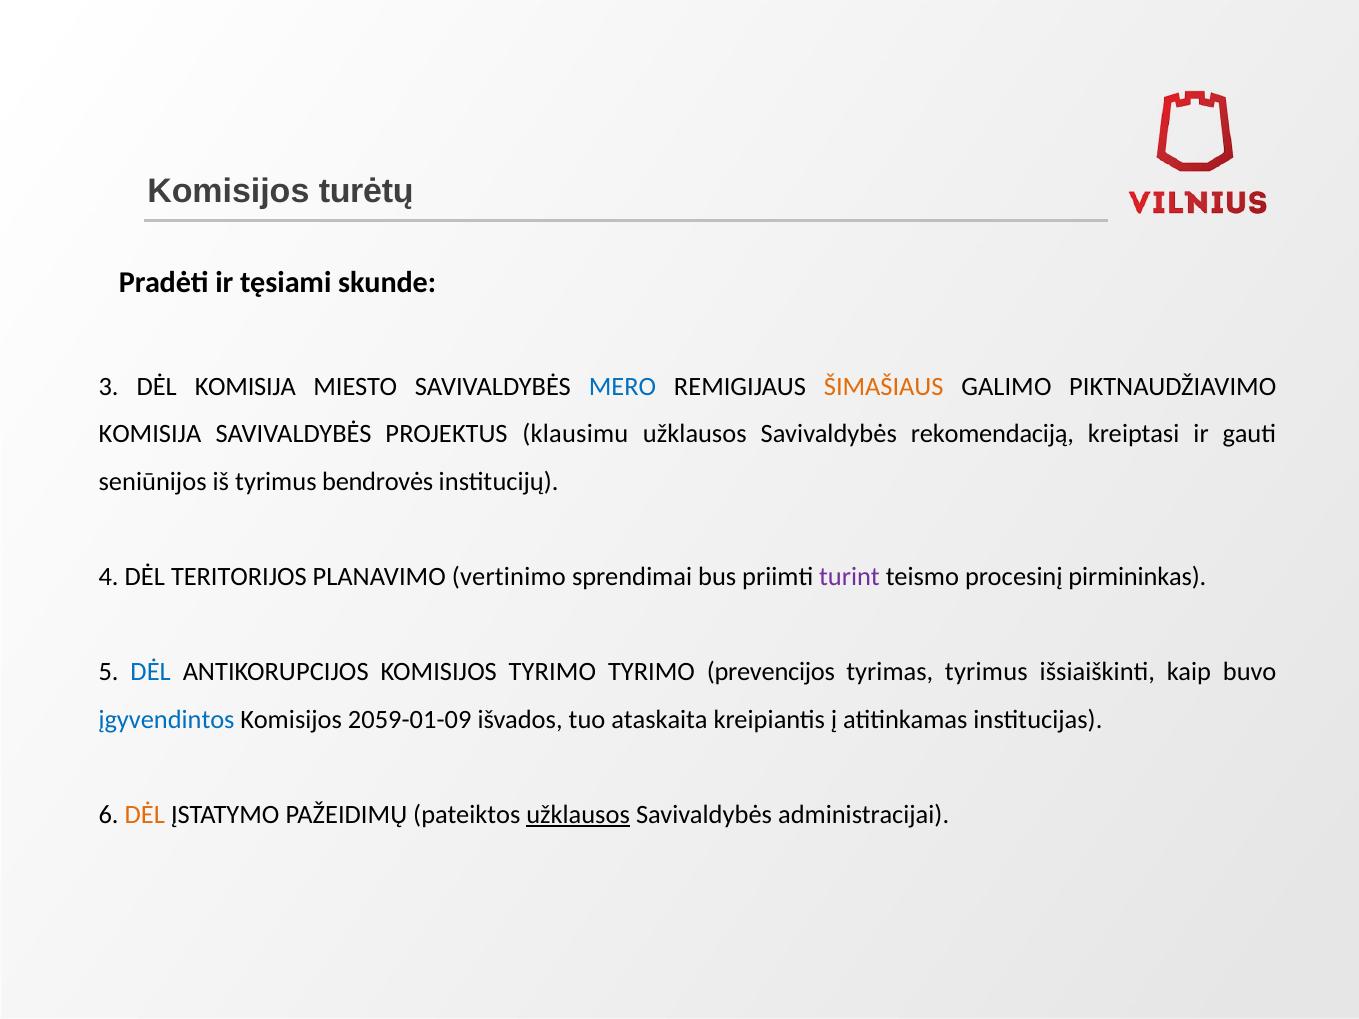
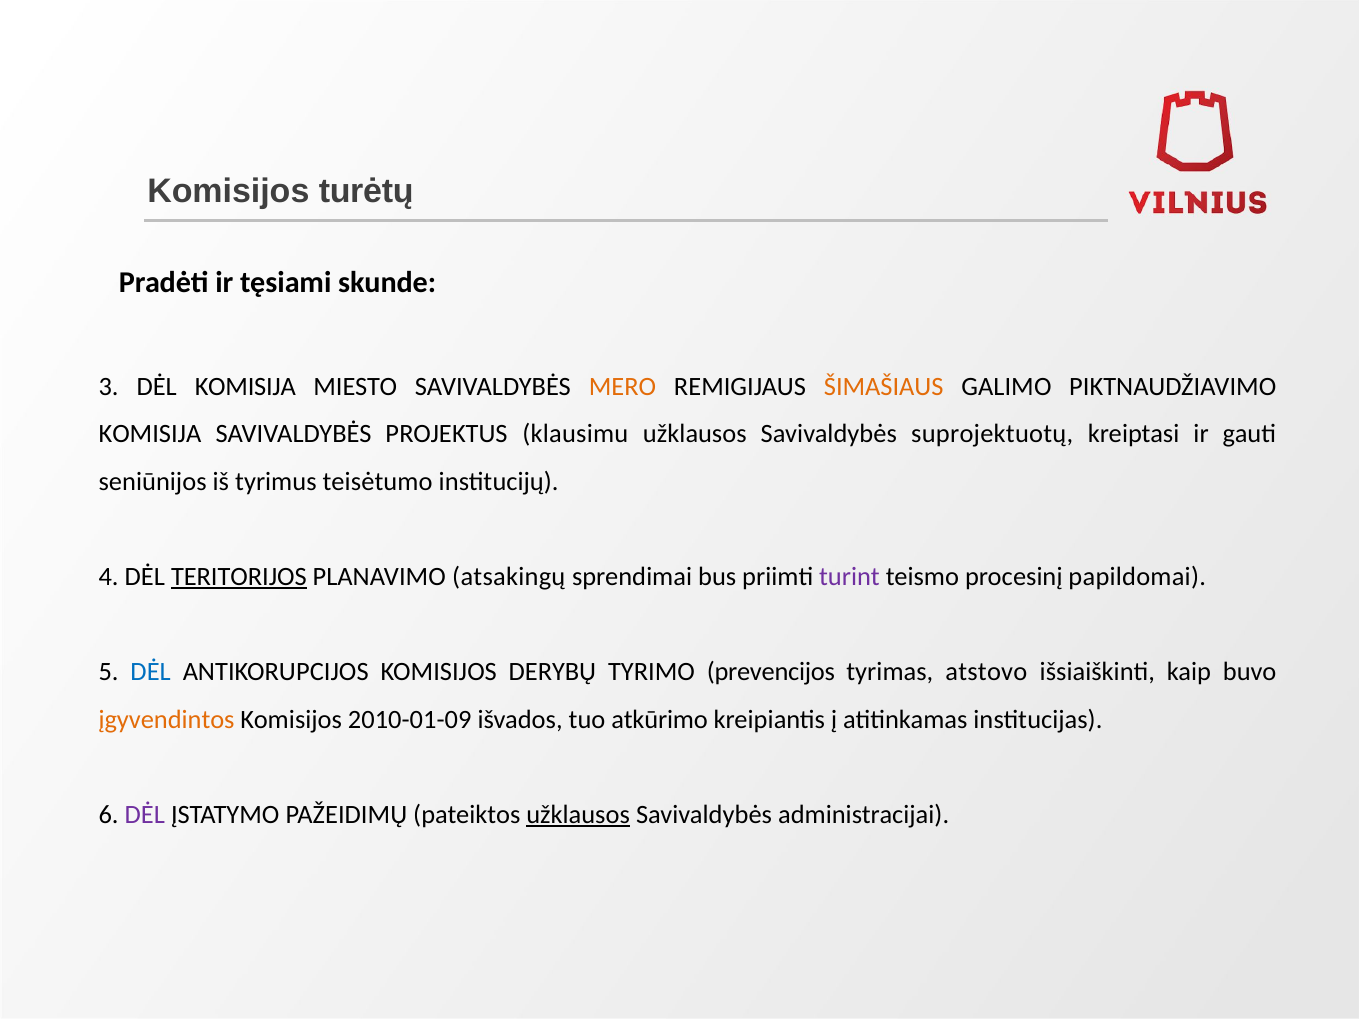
MERO colour: blue -> orange
rekomendaciją: rekomendaciją -> suprojektuotų
bendrovės: bendrovės -> teisėtumo
TERITORIJOS underline: none -> present
vertinimo: vertinimo -> atsakingų
pirmininkas: pirmininkas -> papildomai
KOMISIJOS TYRIMO: TYRIMO -> DERYBŲ
tyrimas tyrimus: tyrimus -> atstovo
įgyvendintos colour: blue -> orange
2059-01-09: 2059-01-09 -> 2010-01-09
ataskaita: ataskaita -> atkūrimo
DĖL at (145, 815) colour: orange -> purple
